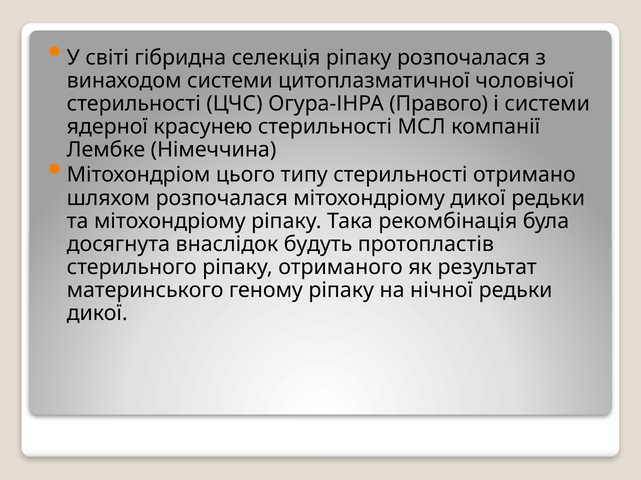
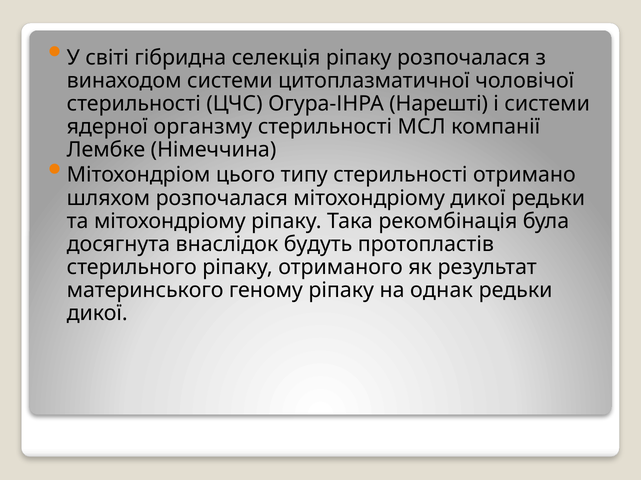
Правого: Правого -> Нарешті
красунею: красунею -> органзму
нічної: нічної -> однак
